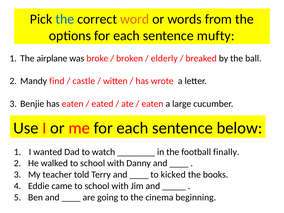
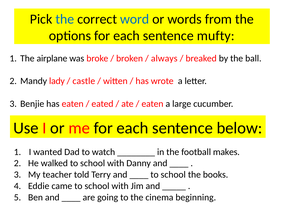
word colour: orange -> blue
elderly: elderly -> always
find: find -> lady
finally: finally -> makes
kicked at (173, 175): kicked -> school
